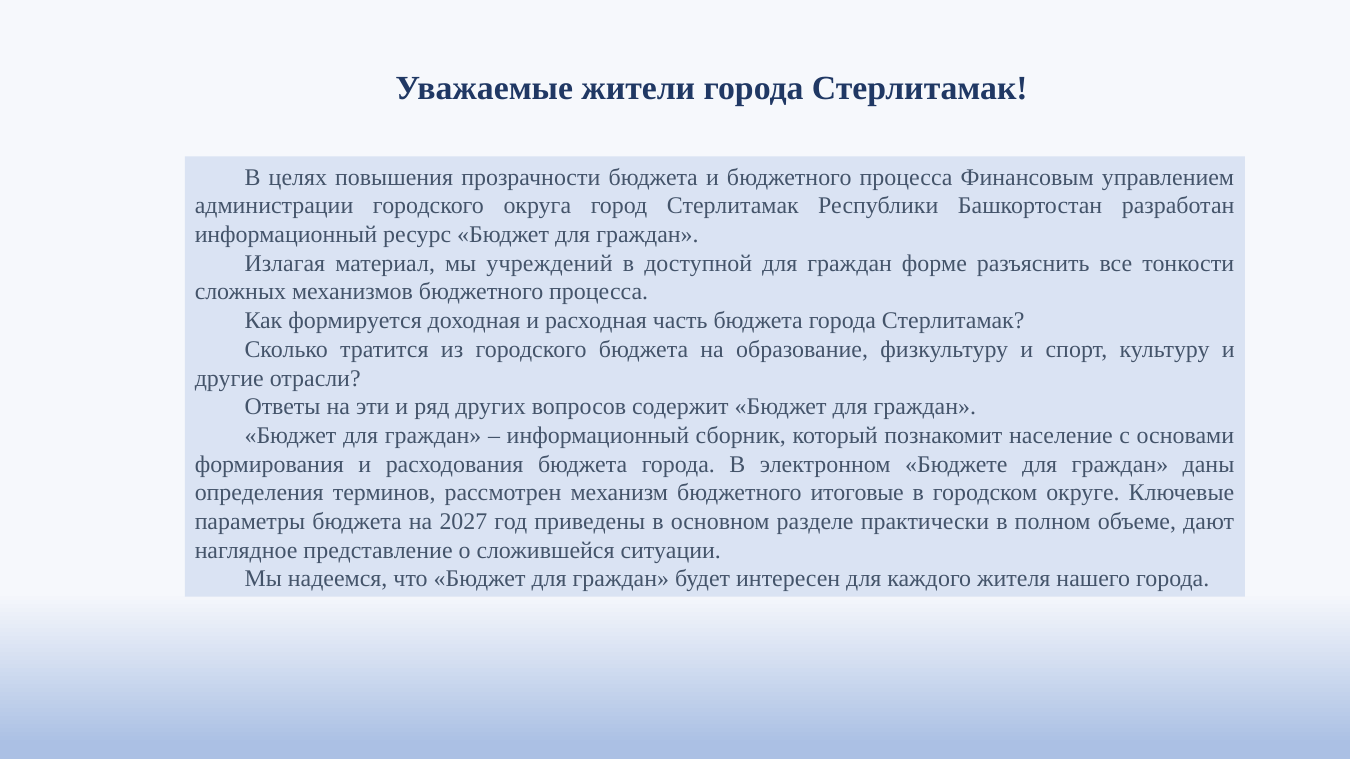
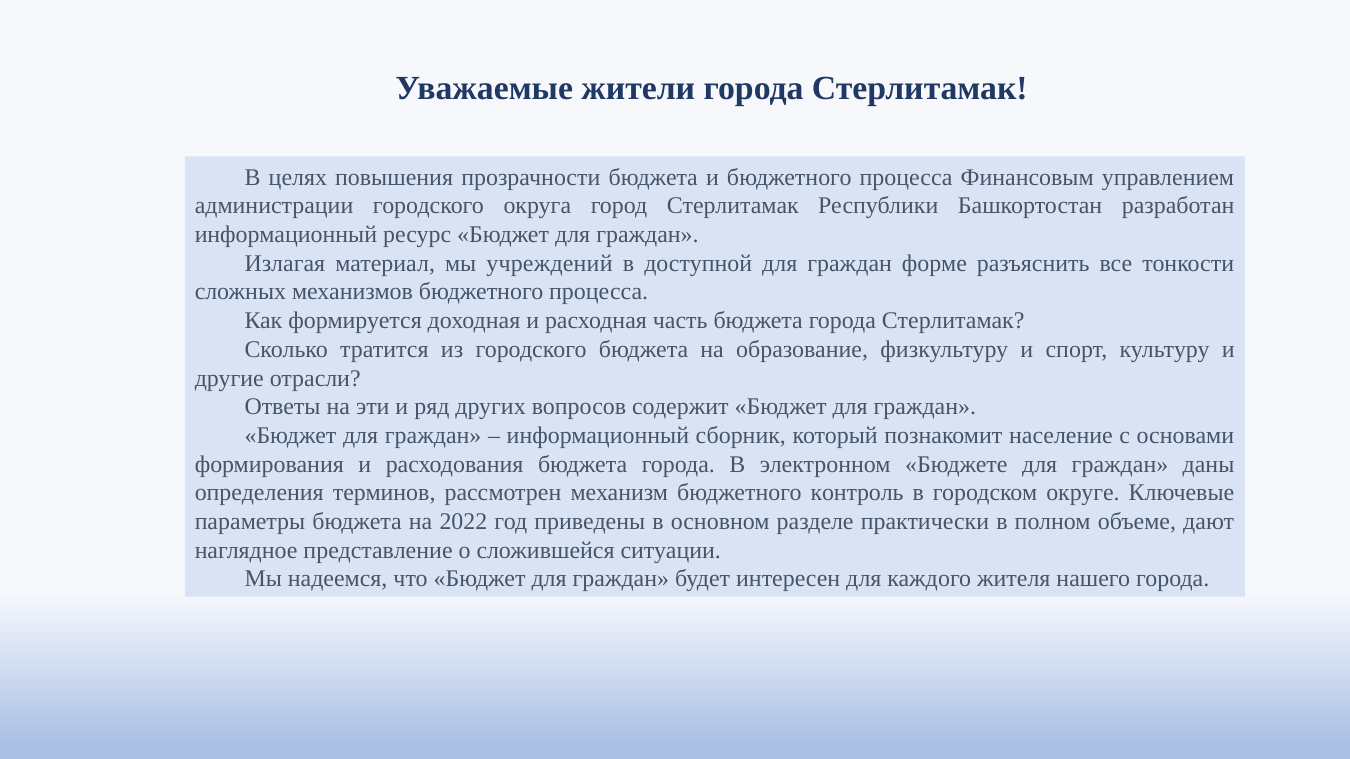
итоговые: итоговые -> контроль
2027: 2027 -> 2022
